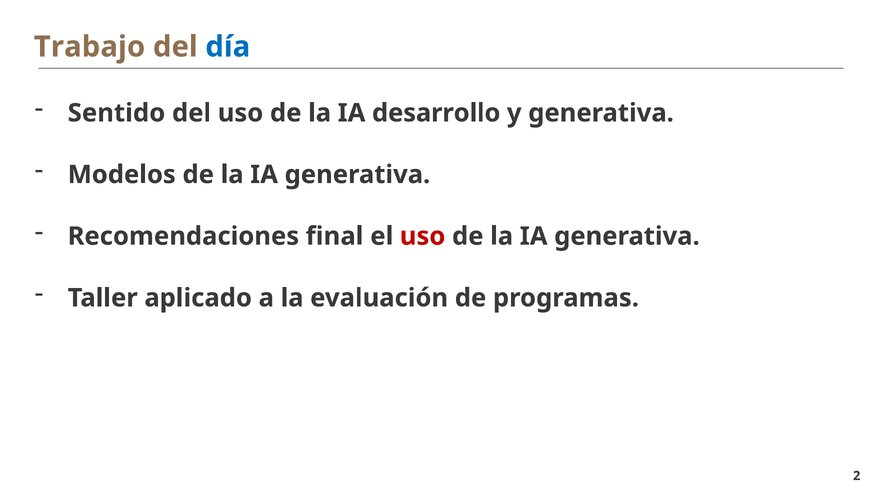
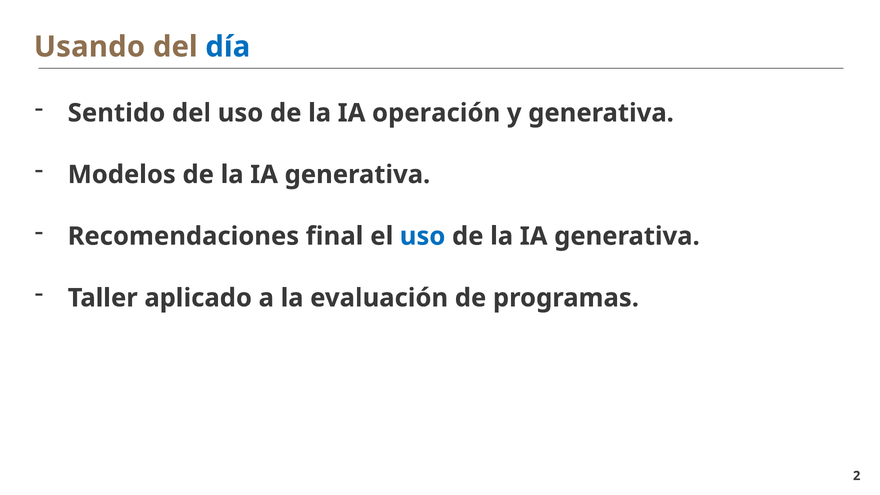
Trabajo: Trabajo -> Usando
desarrollo: desarrollo -> operación
uso at (423, 236) colour: red -> blue
